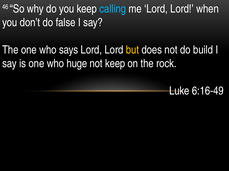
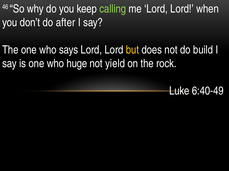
calling colour: light blue -> light green
false: false -> after
not keep: keep -> yield
6:16-49: 6:16-49 -> 6:40-49
